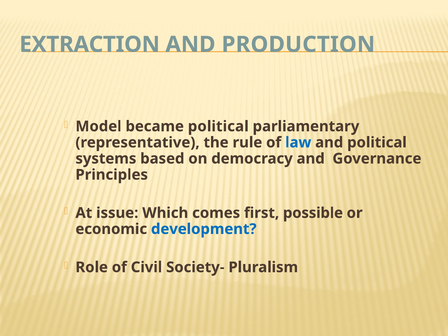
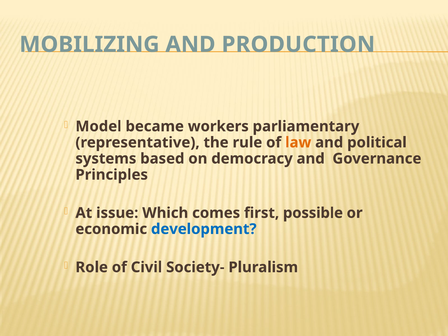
EXTRACTION: EXTRACTION -> MOBILIZING
became political: political -> workers
law colour: blue -> orange
